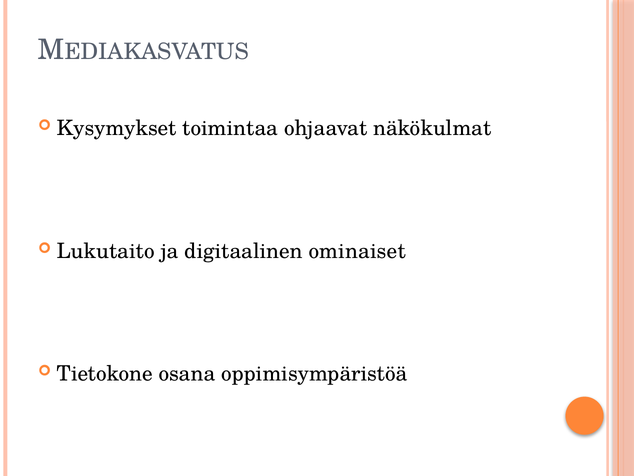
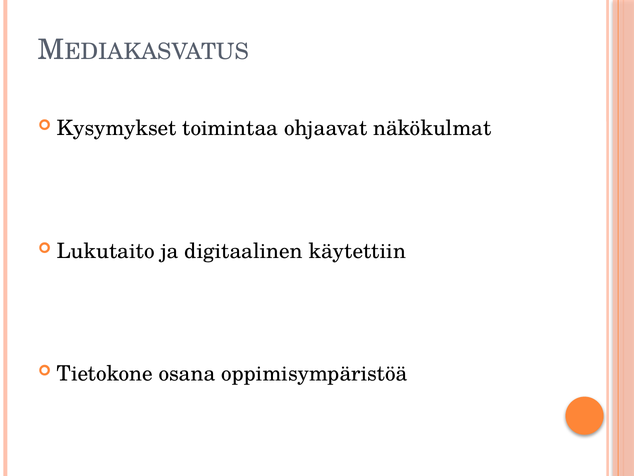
ominaiset: ominaiset -> käytettiin
